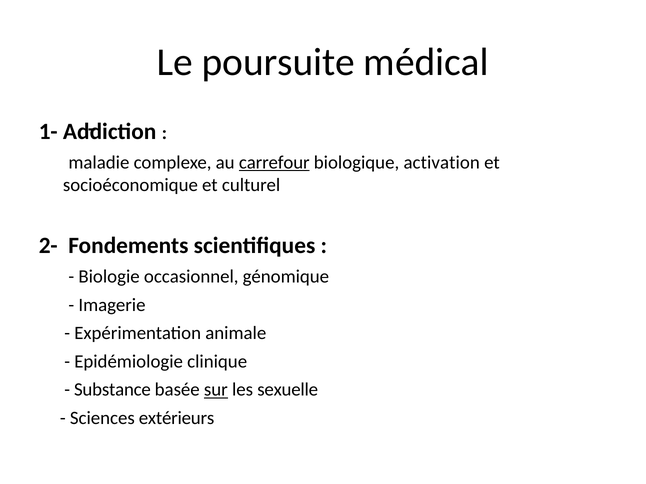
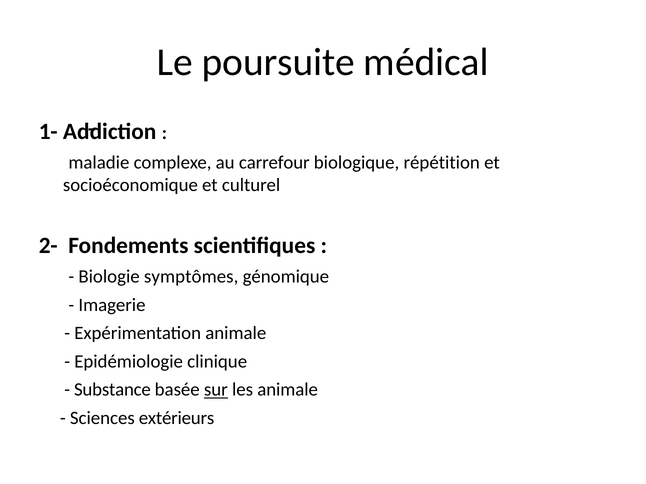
carrefour underline: present -> none
activation: activation -> répétition
occasionnel: occasionnel -> symptômes
les sexuelle: sexuelle -> animale
